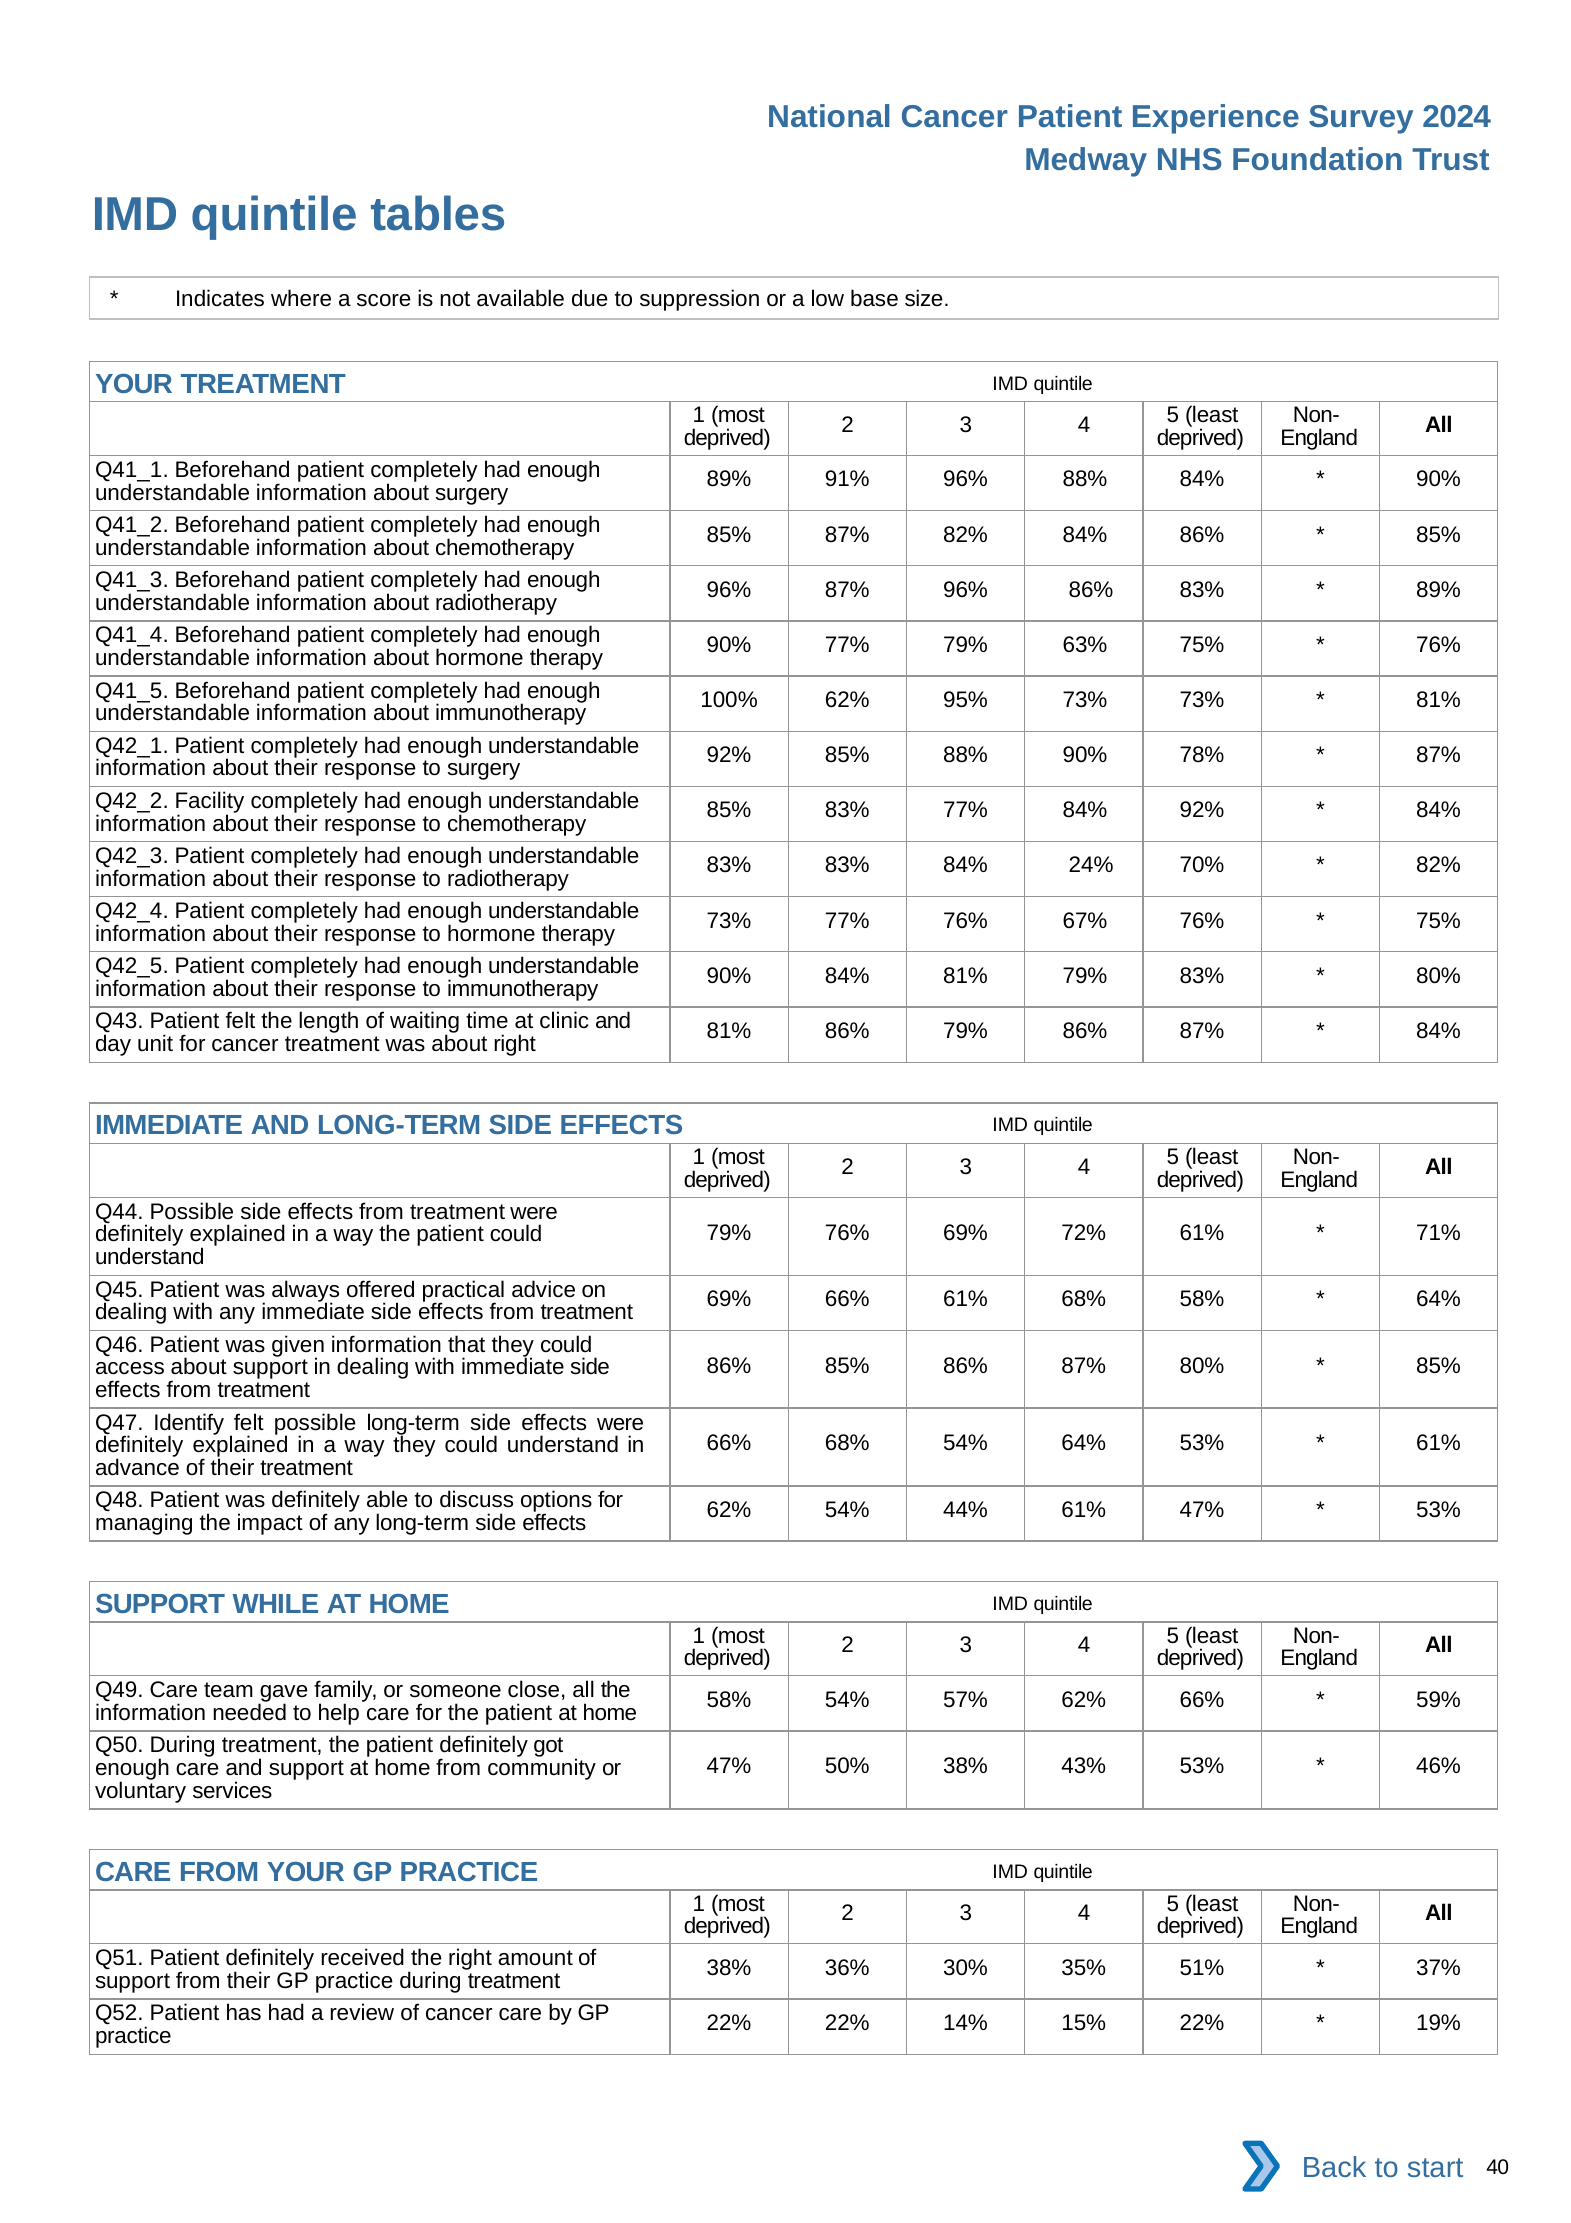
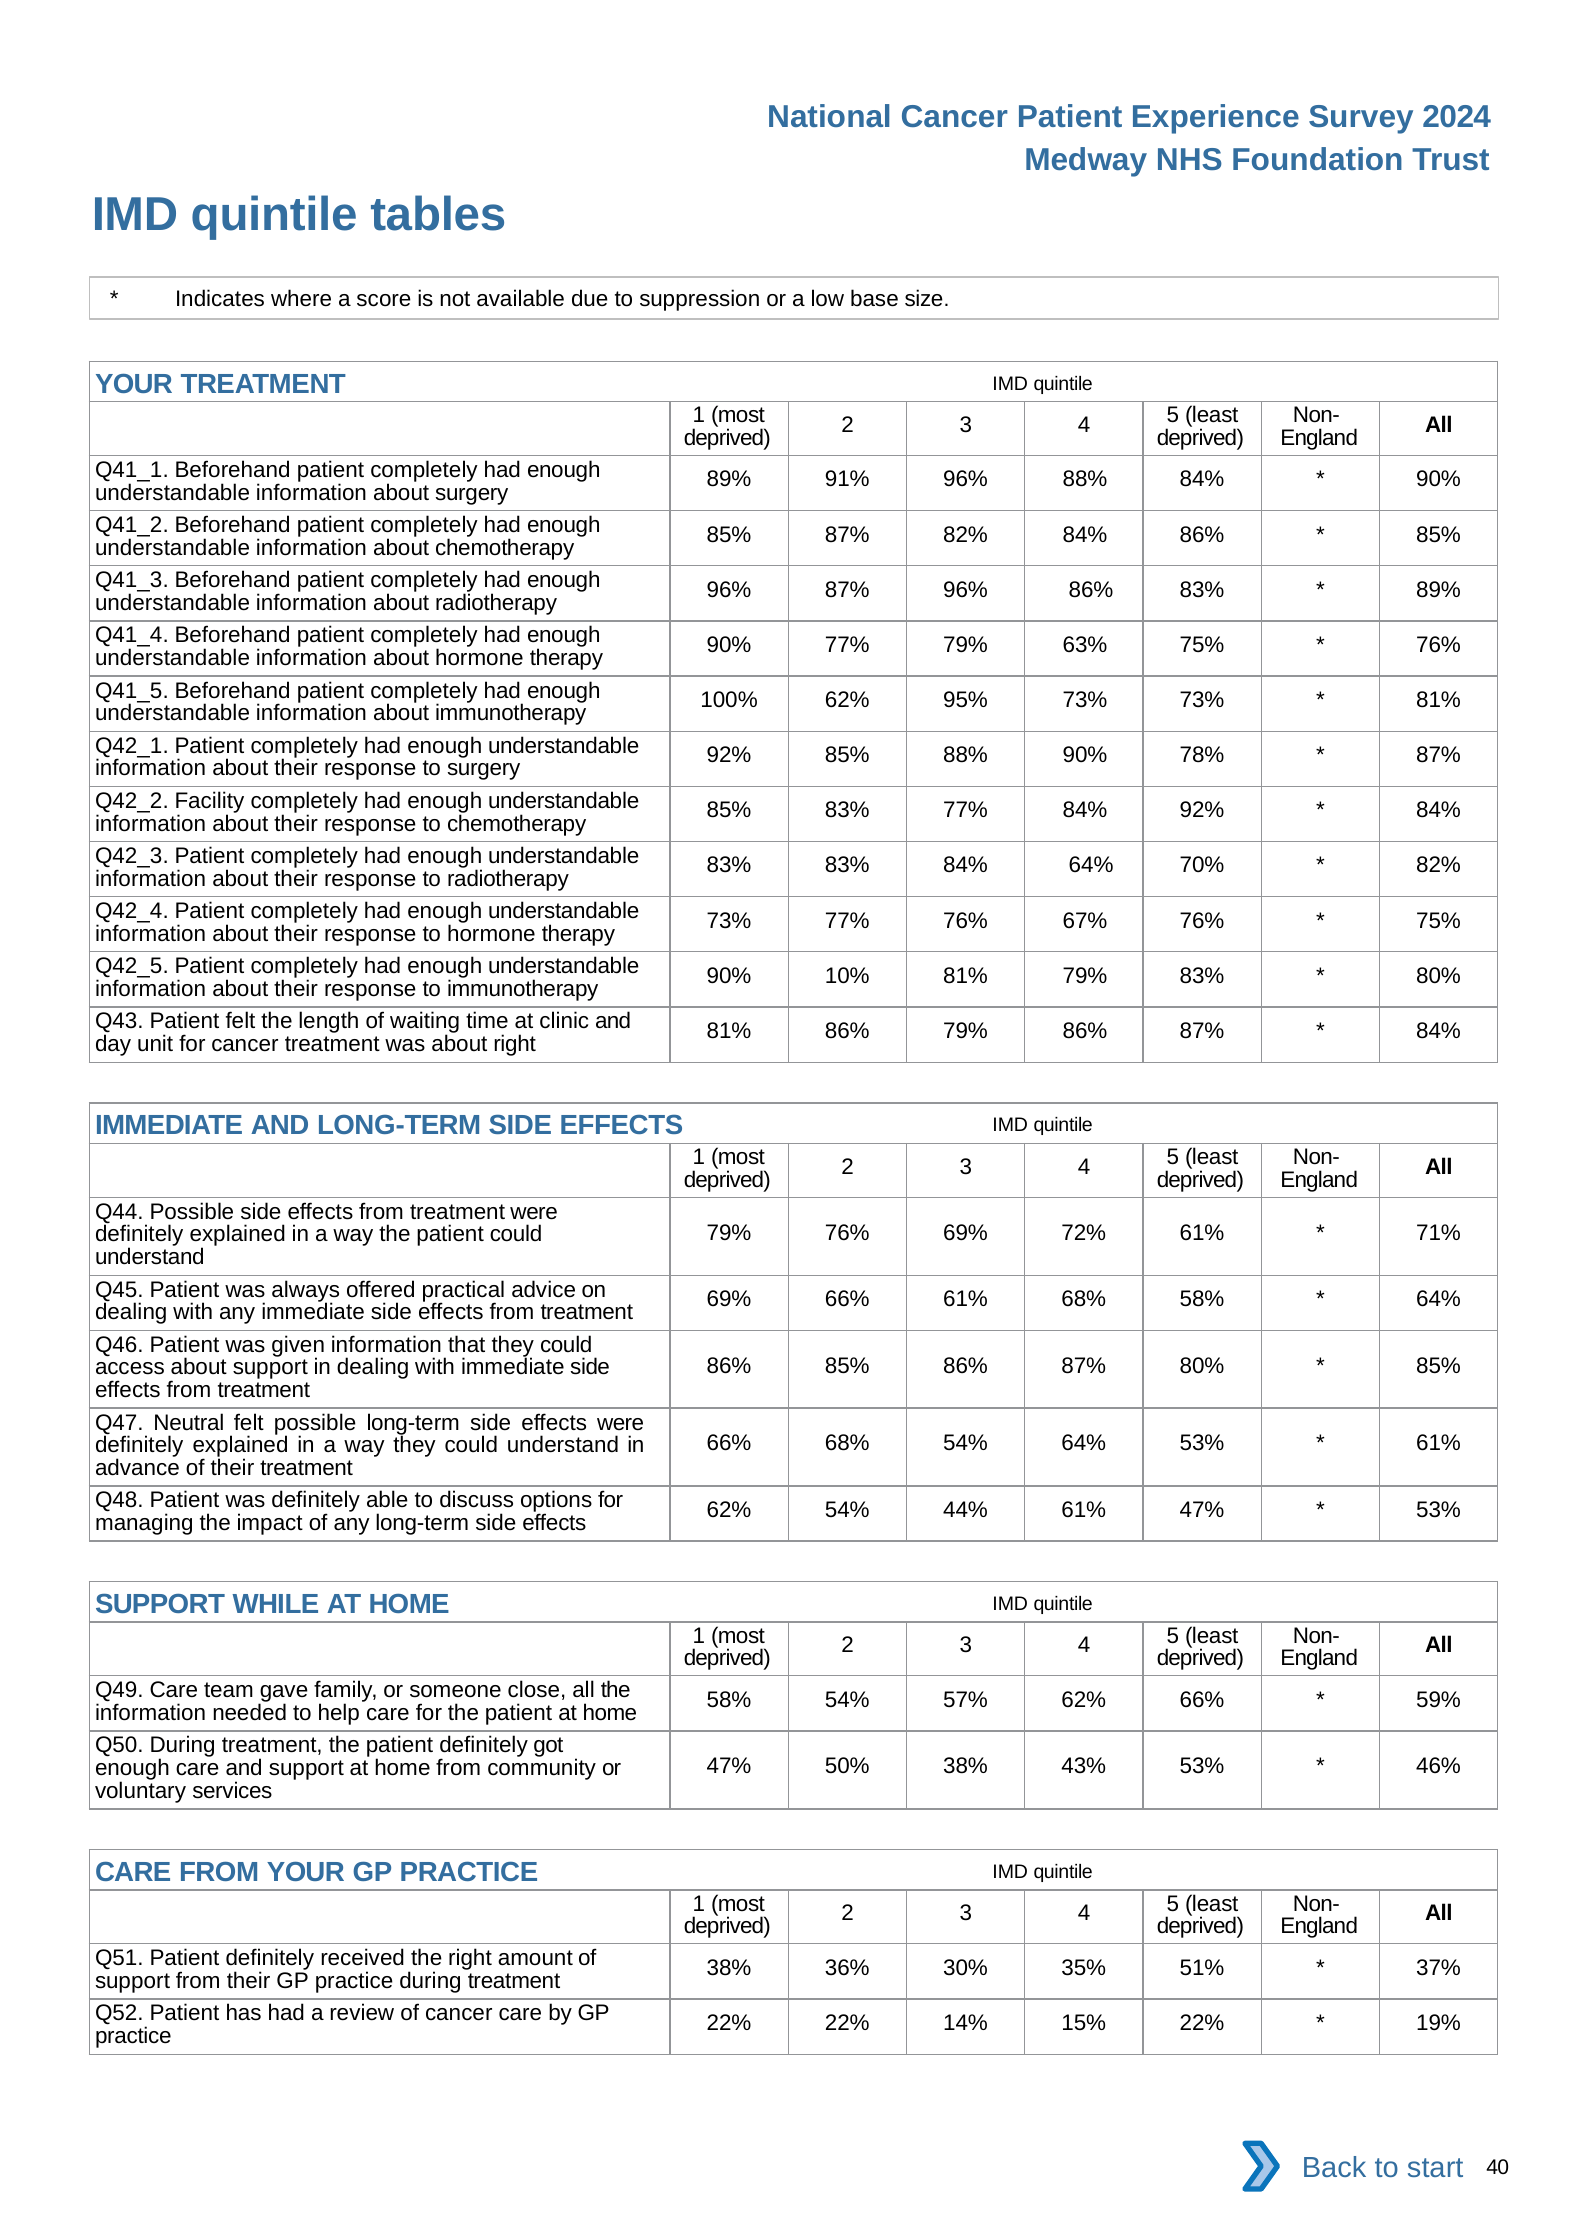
84% 24%: 24% -> 64%
90% 84%: 84% -> 10%
Identify: Identify -> Neutral
